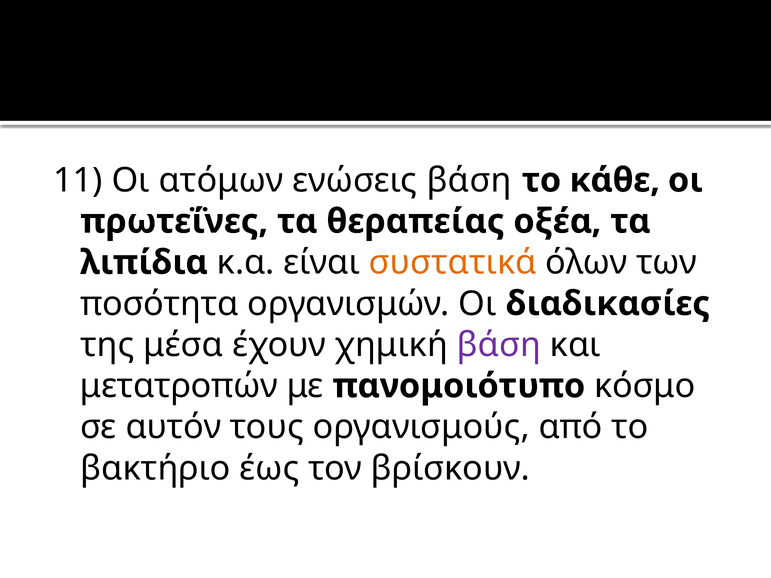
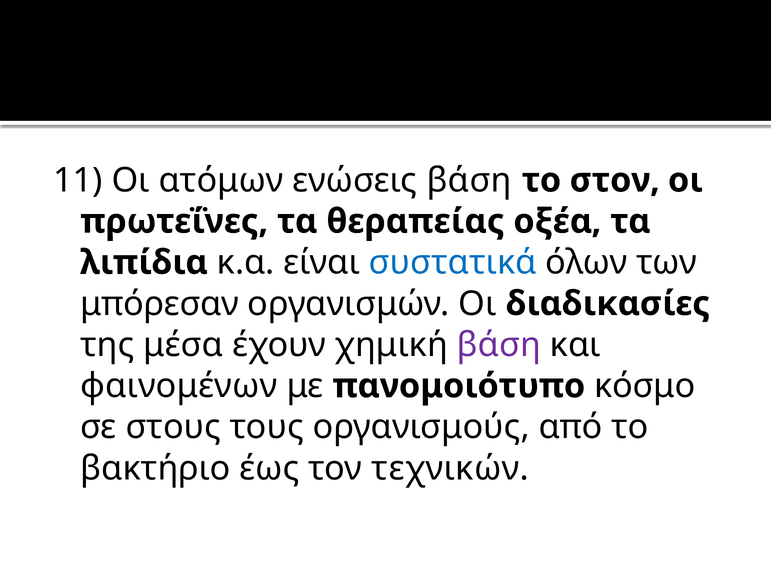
κάθε: κάθε -> στον
συστατικά colour: orange -> blue
ποσότητα: ποσότητα -> μπόρεσαν
μετατροπών: μετατροπών -> φαινομένων
αυτόν: αυτόν -> στους
βρίσκουν: βρίσκουν -> τεχνικών
